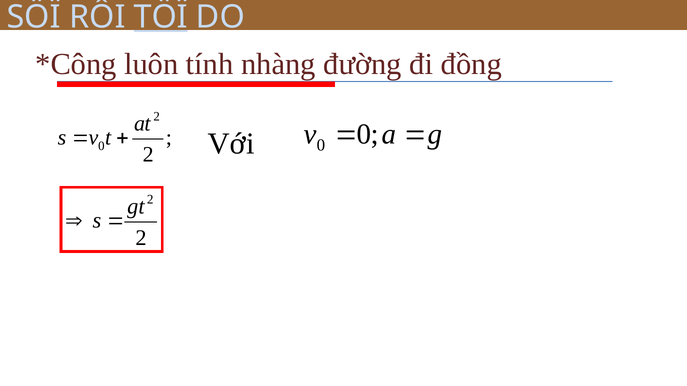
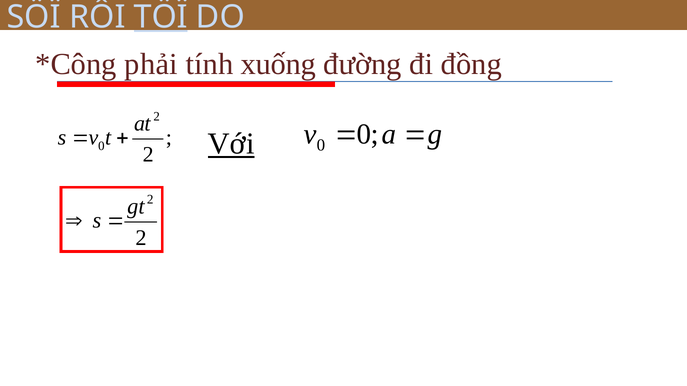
luôn: luôn -> phải
nhàng: nhàng -> xuống
Với underline: none -> present
